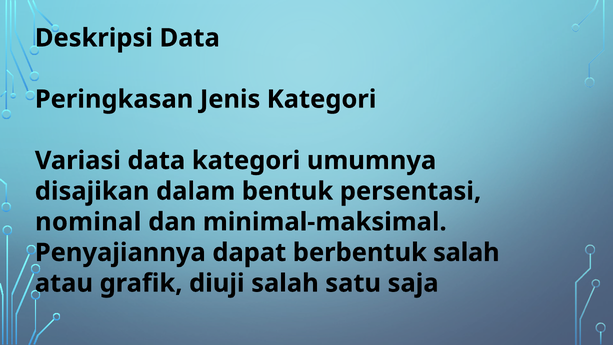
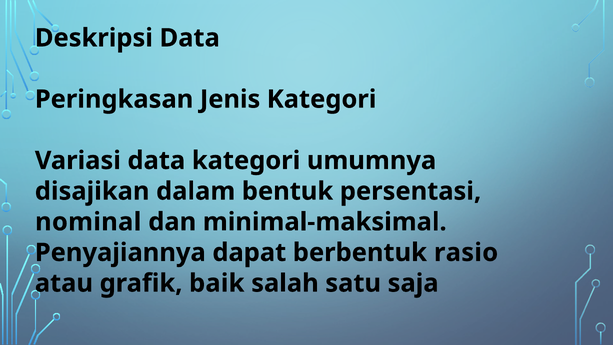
berbentuk salah: salah -> rasio
diuji: diuji -> baik
